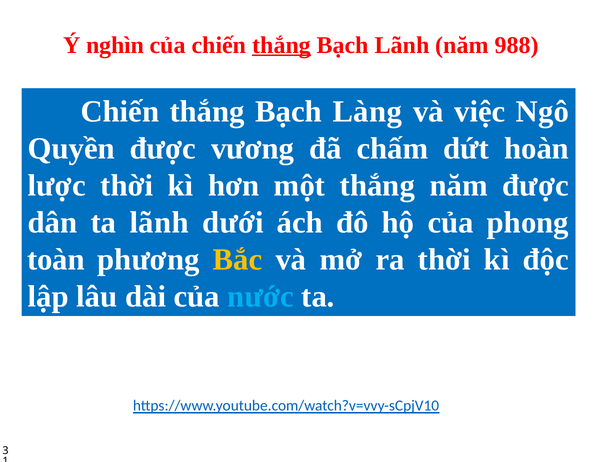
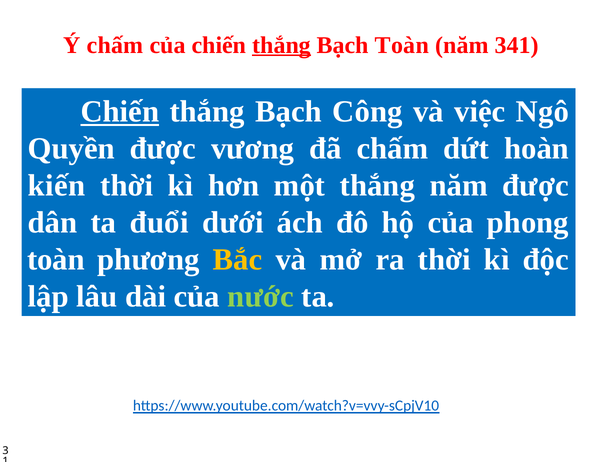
Ý nghìn: nghìn -> chấm
Bạch Lãnh: Lãnh -> Toàn
988: 988 -> 341
Chiến at (120, 112) underline: none -> present
Làng: Làng -> Công
lược: lược -> kiến
ta lãnh: lãnh -> đuổi
nước colour: light blue -> light green
